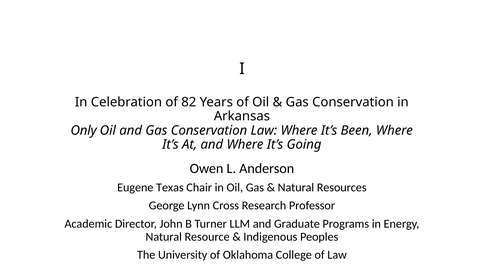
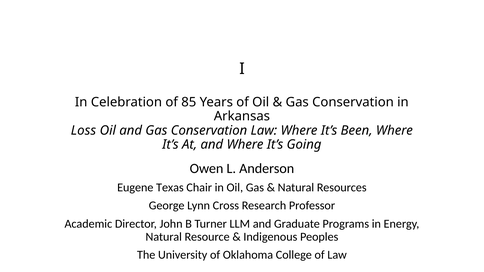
82: 82 -> 85
Only: Only -> Loss
